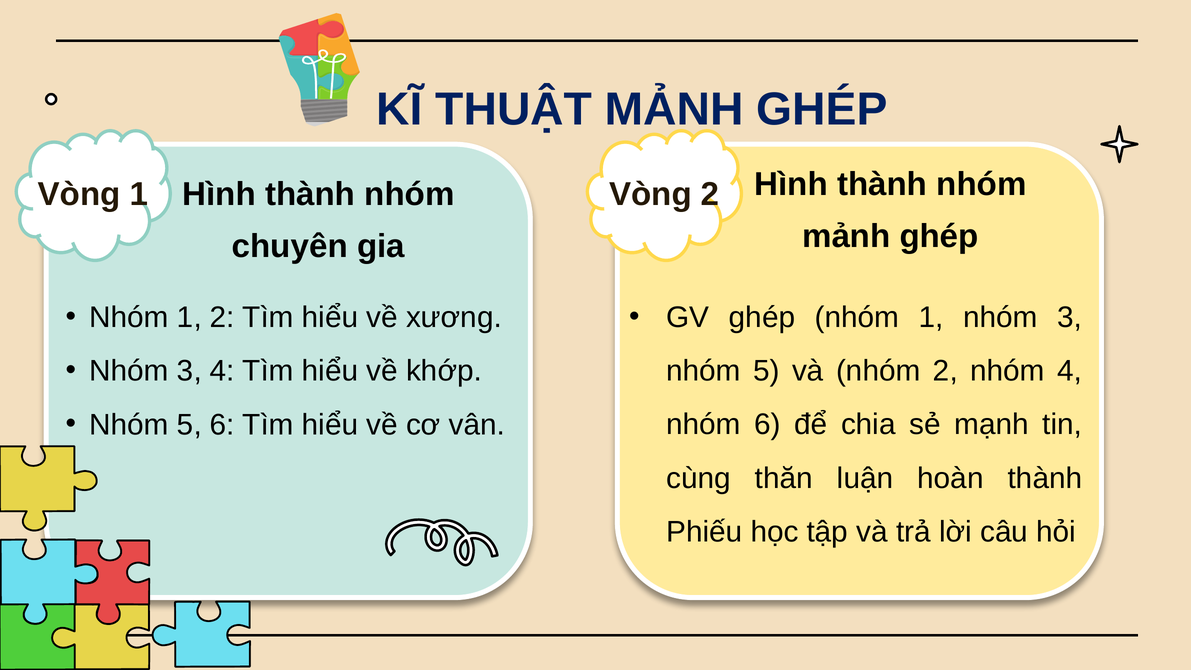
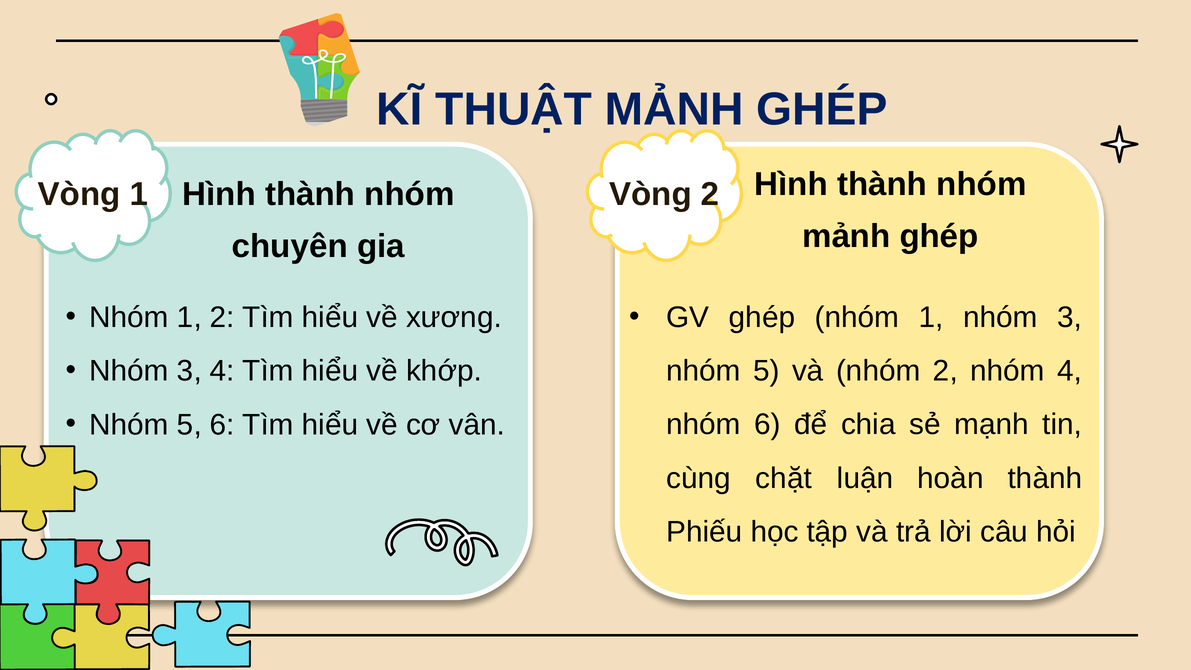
thăn: thăn -> chặt
